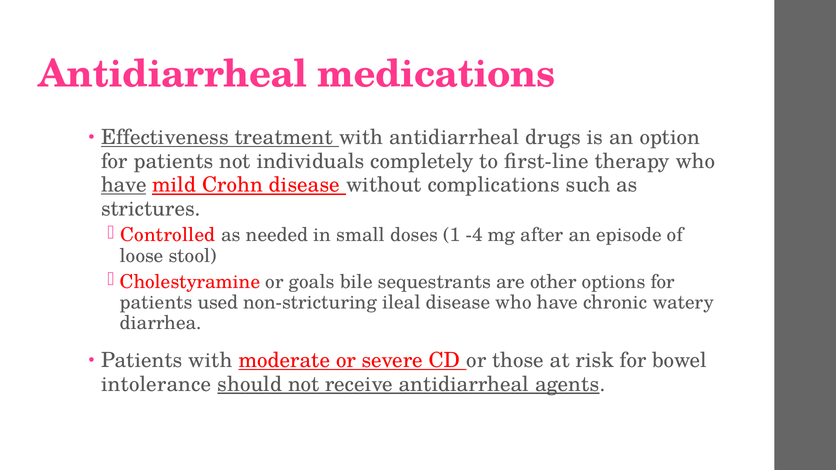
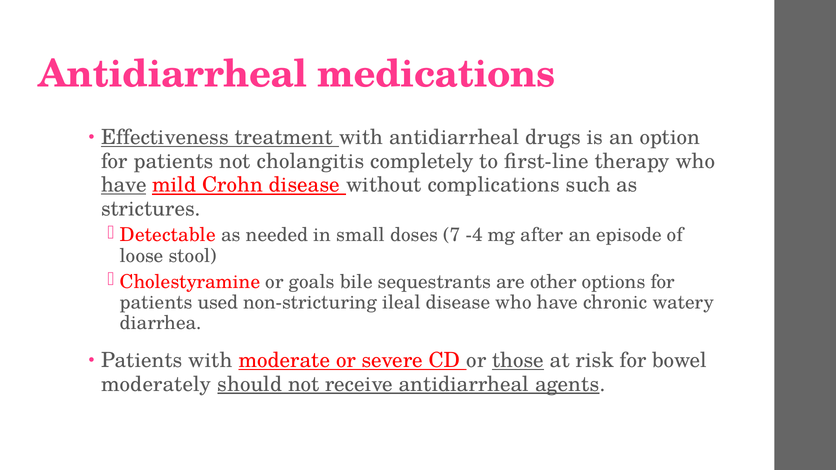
individuals: individuals -> cholangitis
Controlled: Controlled -> Detectable
1: 1 -> 7
those underline: none -> present
intolerance: intolerance -> moderately
